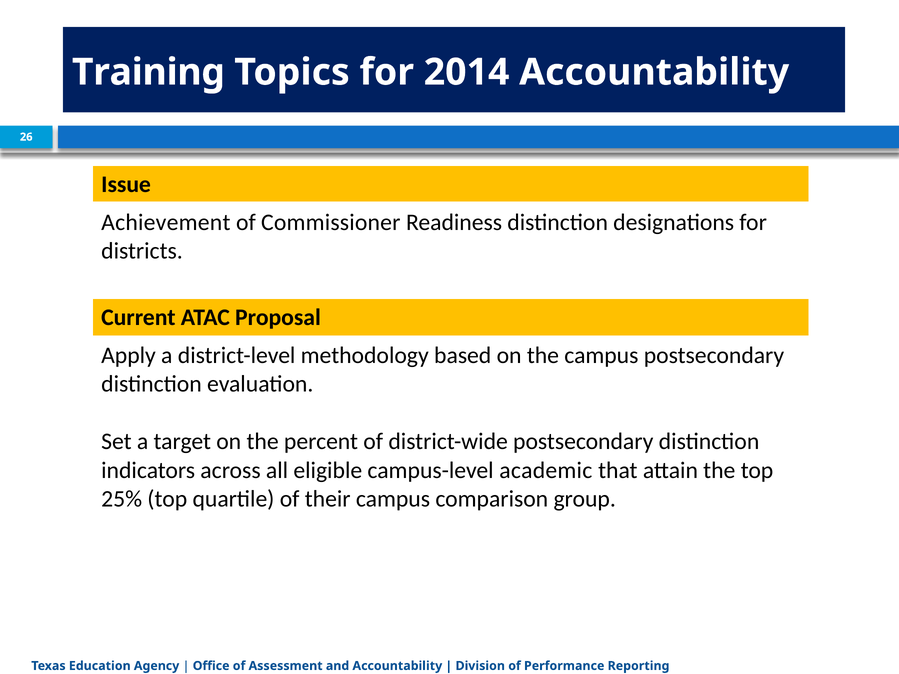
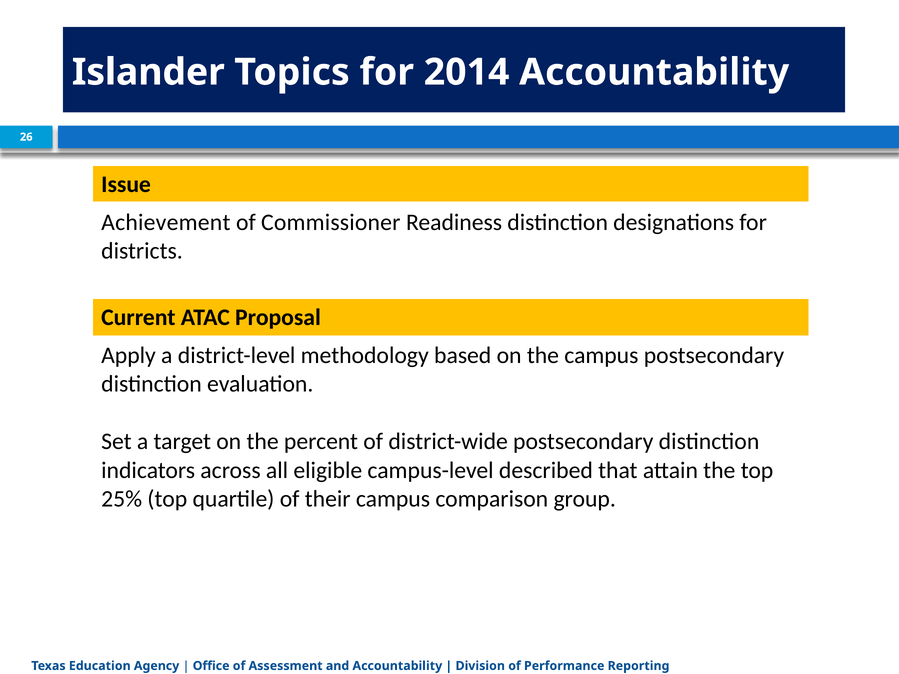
Training: Training -> Islander
academic: academic -> described
